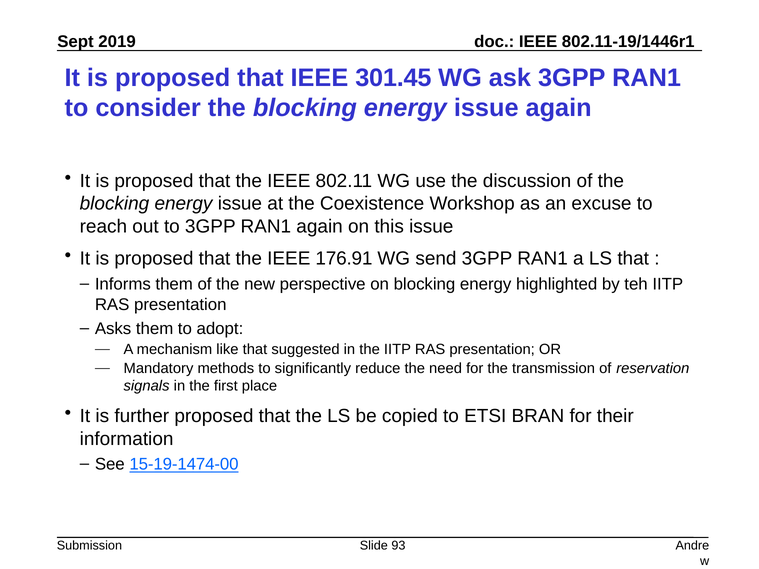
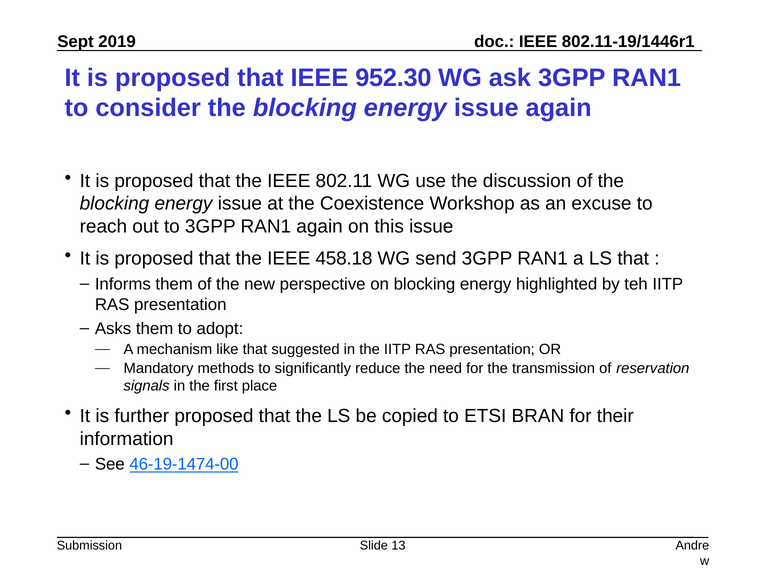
301.45: 301.45 -> 952.30
176.91: 176.91 -> 458.18
15-19-1474-00: 15-19-1474-00 -> 46-19-1474-00
93: 93 -> 13
